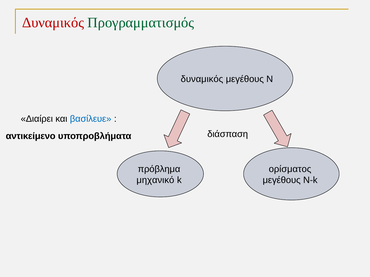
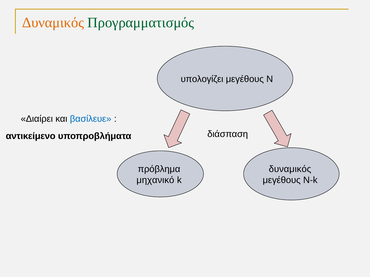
Δυναμικός at (53, 23) colour: red -> orange
δυναμικός at (202, 79): δυναμικός -> υπολογίζει
ορίσματος at (290, 169): ορίσματος -> δυναμικός
